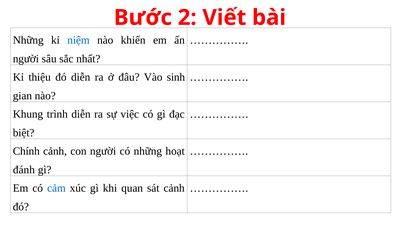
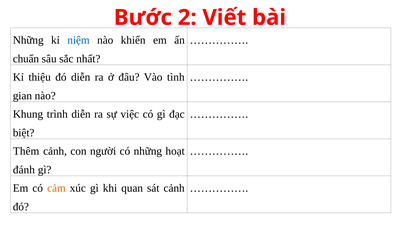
người at (26, 59): người -> chuẩn
sinh: sinh -> tình
Chính: Chính -> Thêm
cảm colour: blue -> orange
